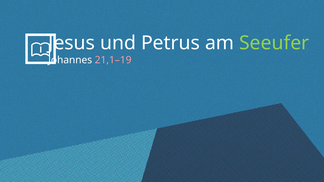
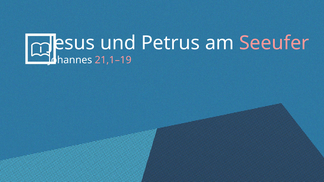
Seeufer colour: light green -> pink
